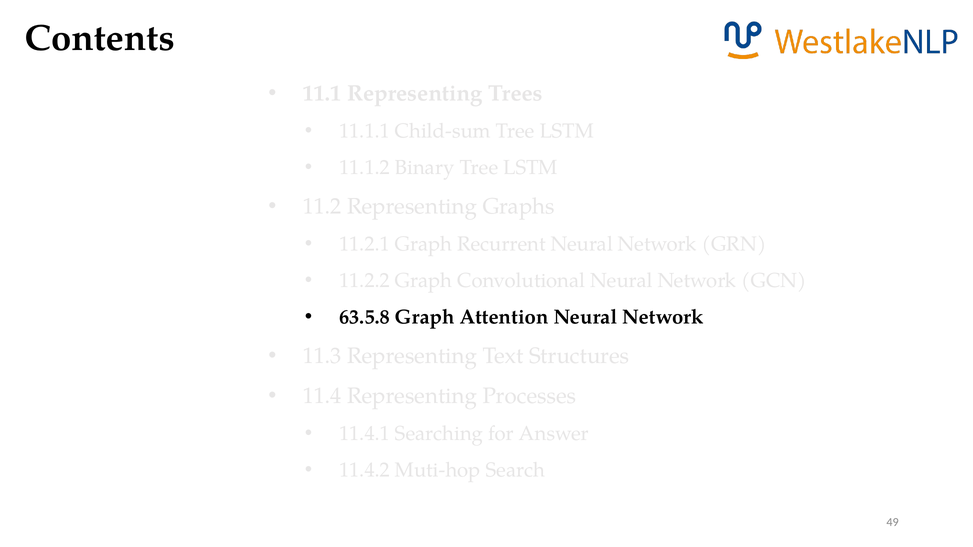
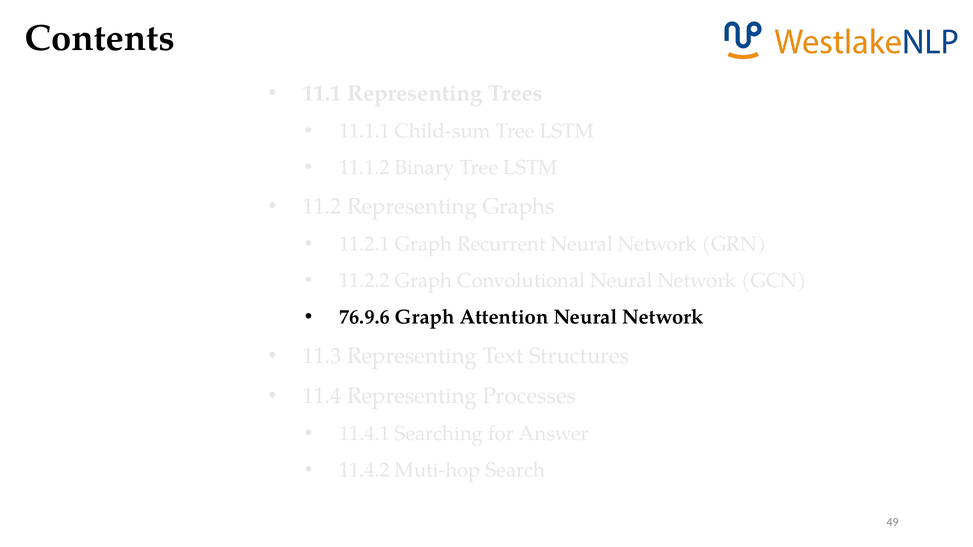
63.5.8: 63.5.8 -> 76.9.6
